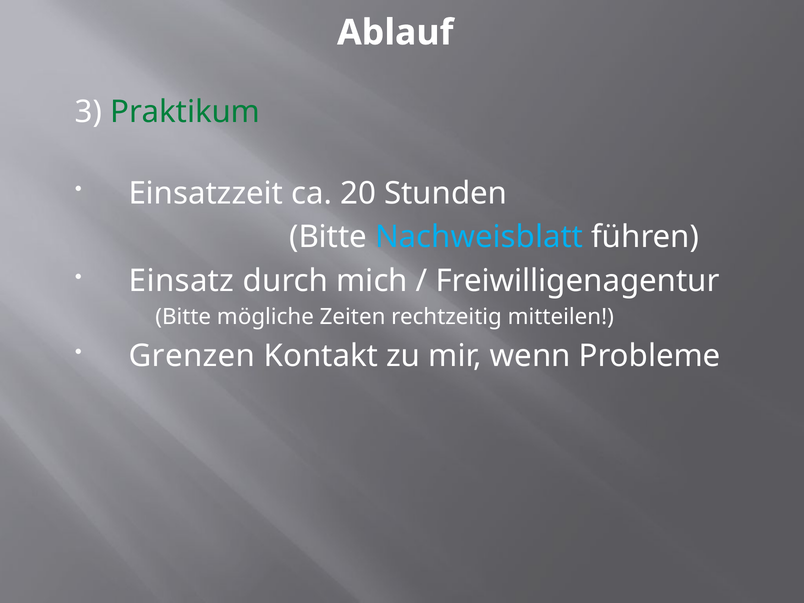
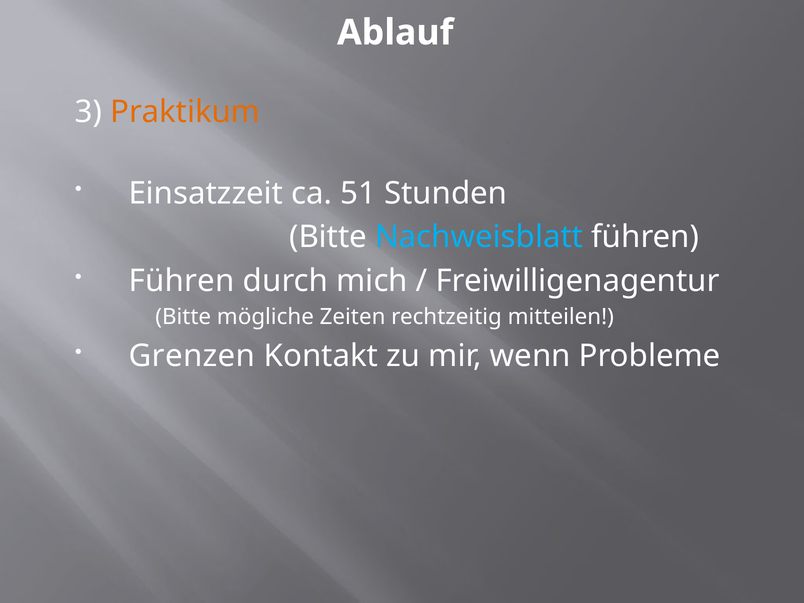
Praktikum colour: green -> orange
20: 20 -> 51
Einsatz at (182, 281): Einsatz -> Führen
